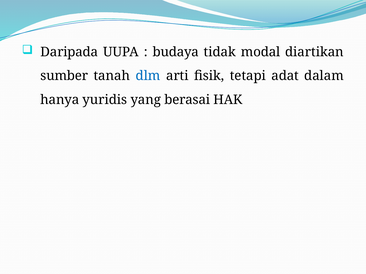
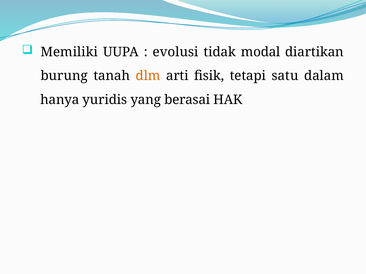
Daripada: Daripada -> Memiliki
budaya: budaya -> evolusi
sumber: sumber -> burung
dlm colour: blue -> orange
adat: adat -> satu
